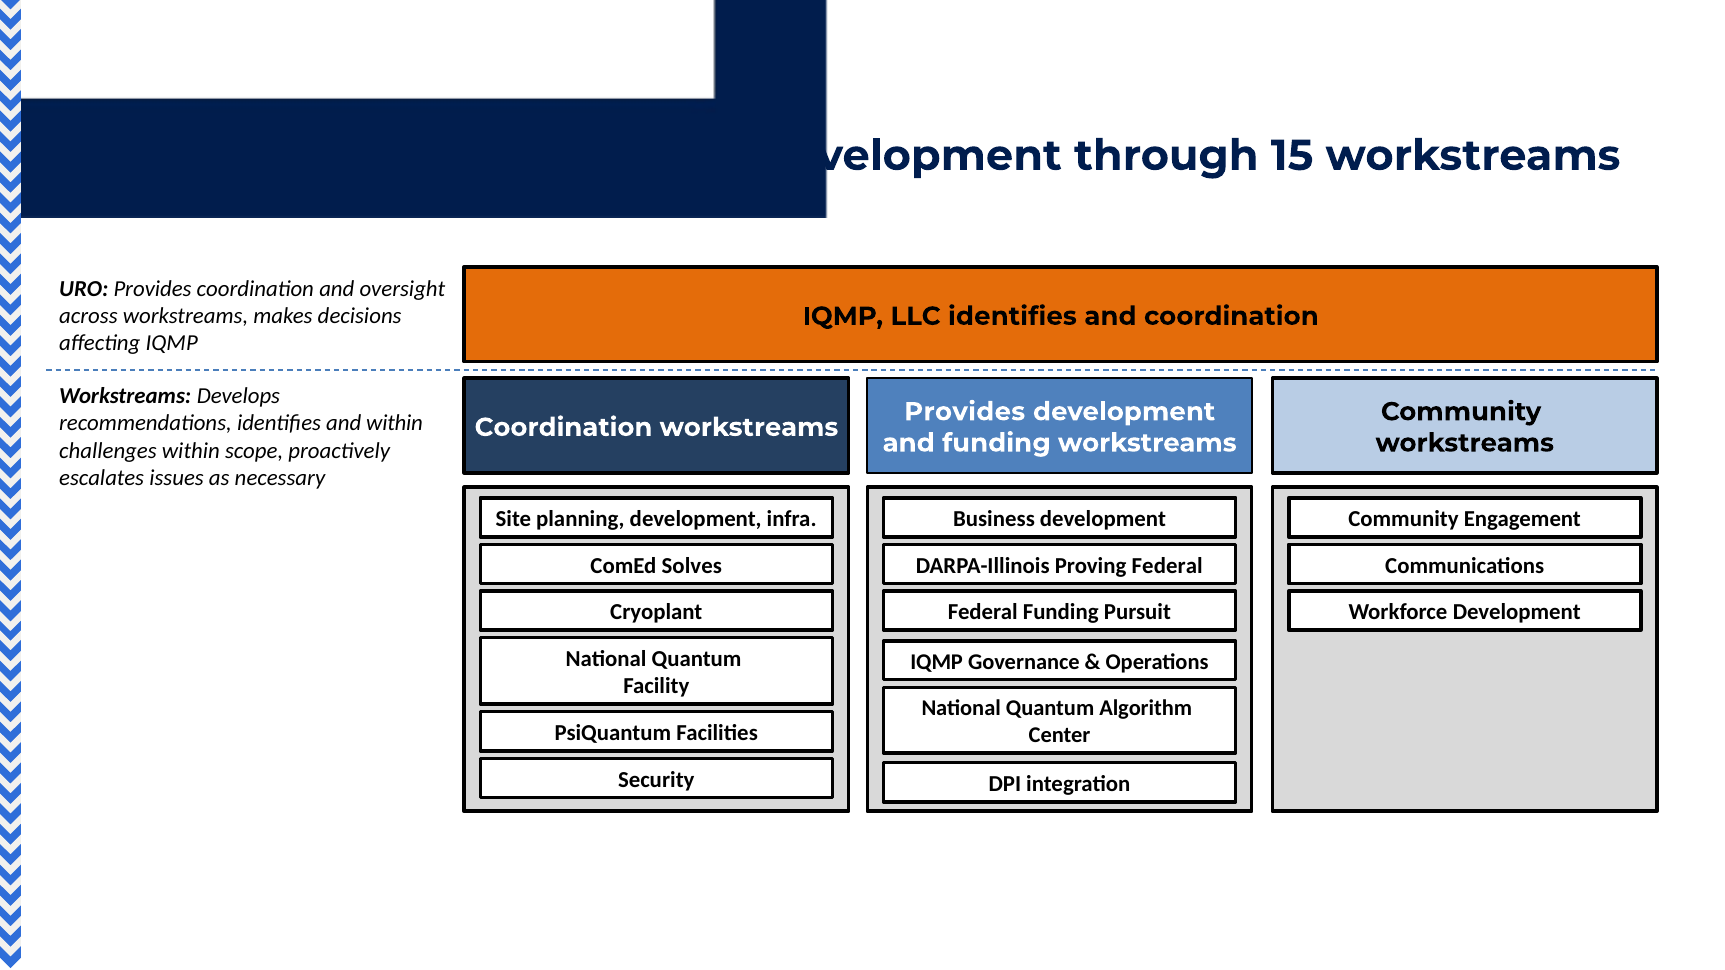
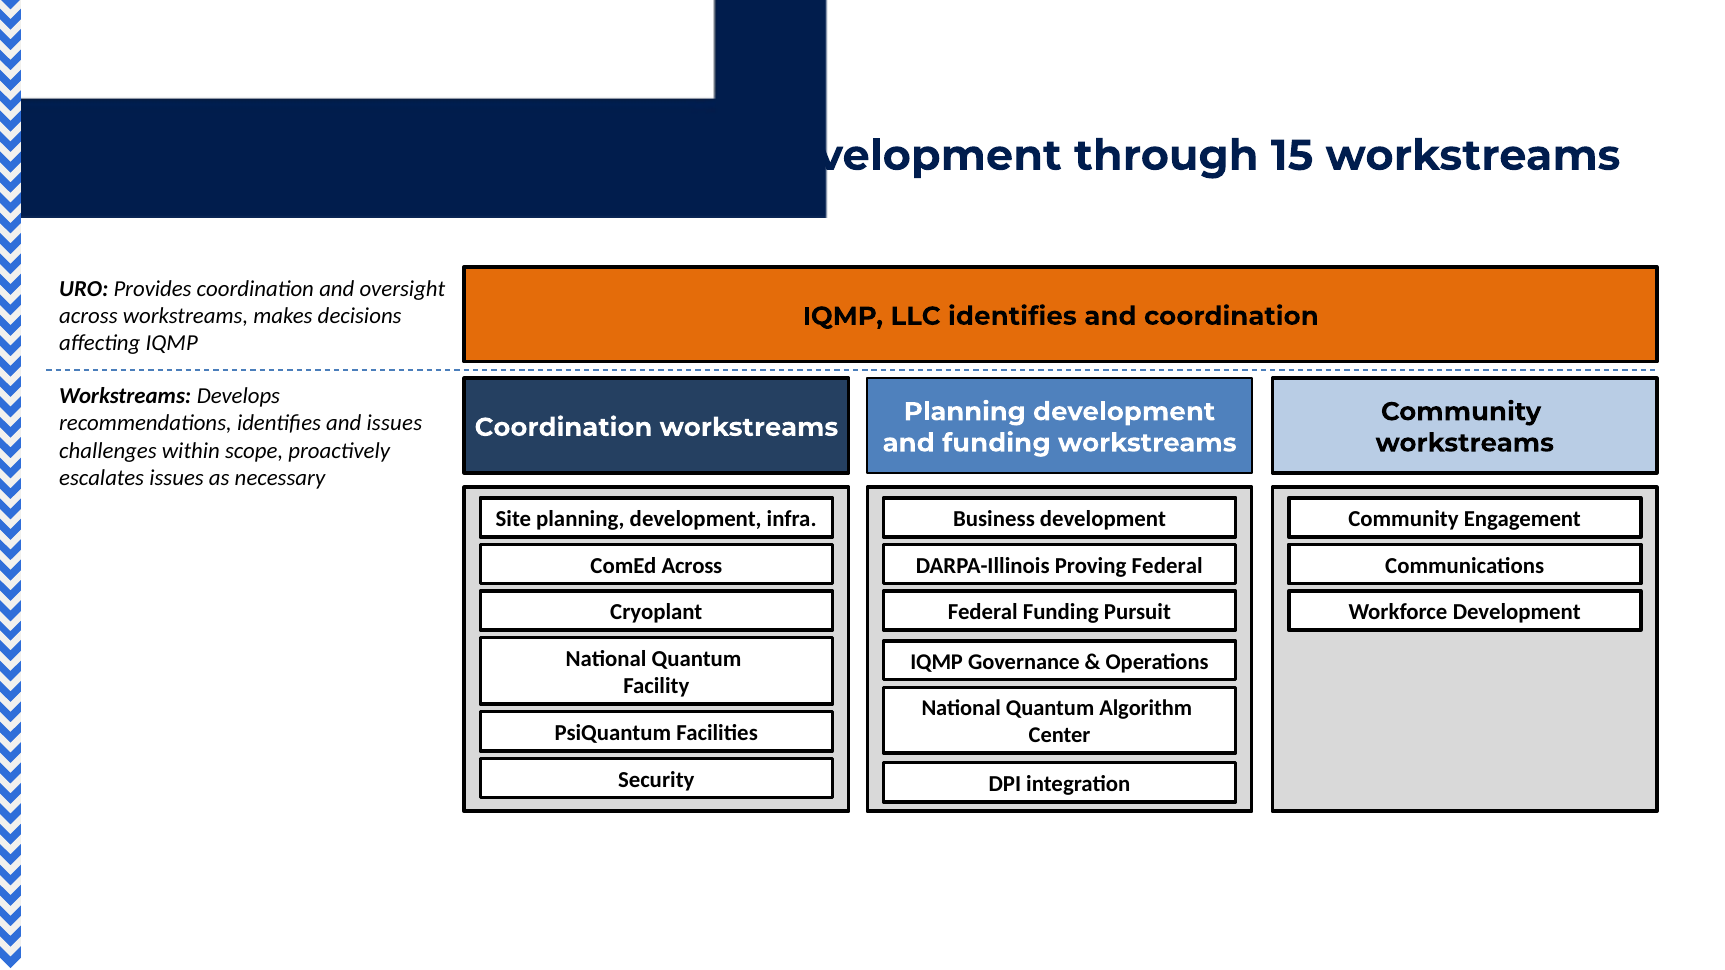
Provides at (965, 412): Provides -> Planning
and within: within -> issues
ComEd Solves: Solves -> Across
